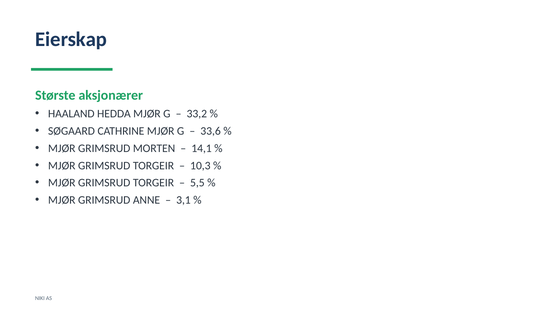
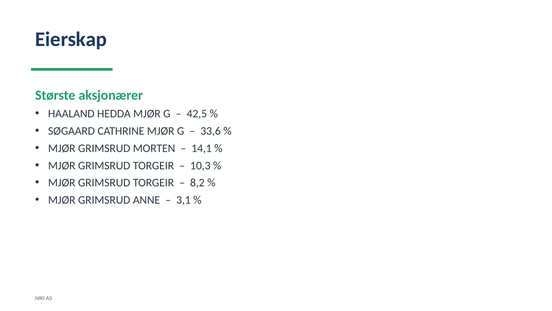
33,2: 33,2 -> 42,5
5,5: 5,5 -> 8,2
